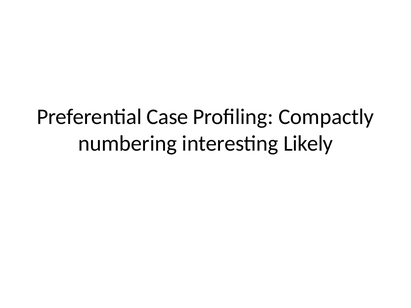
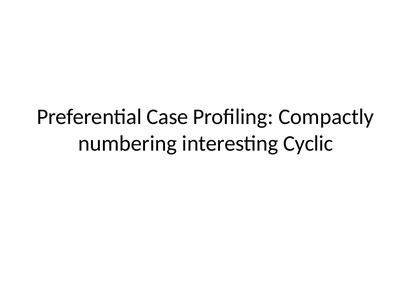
Likely: Likely -> Cyclic
